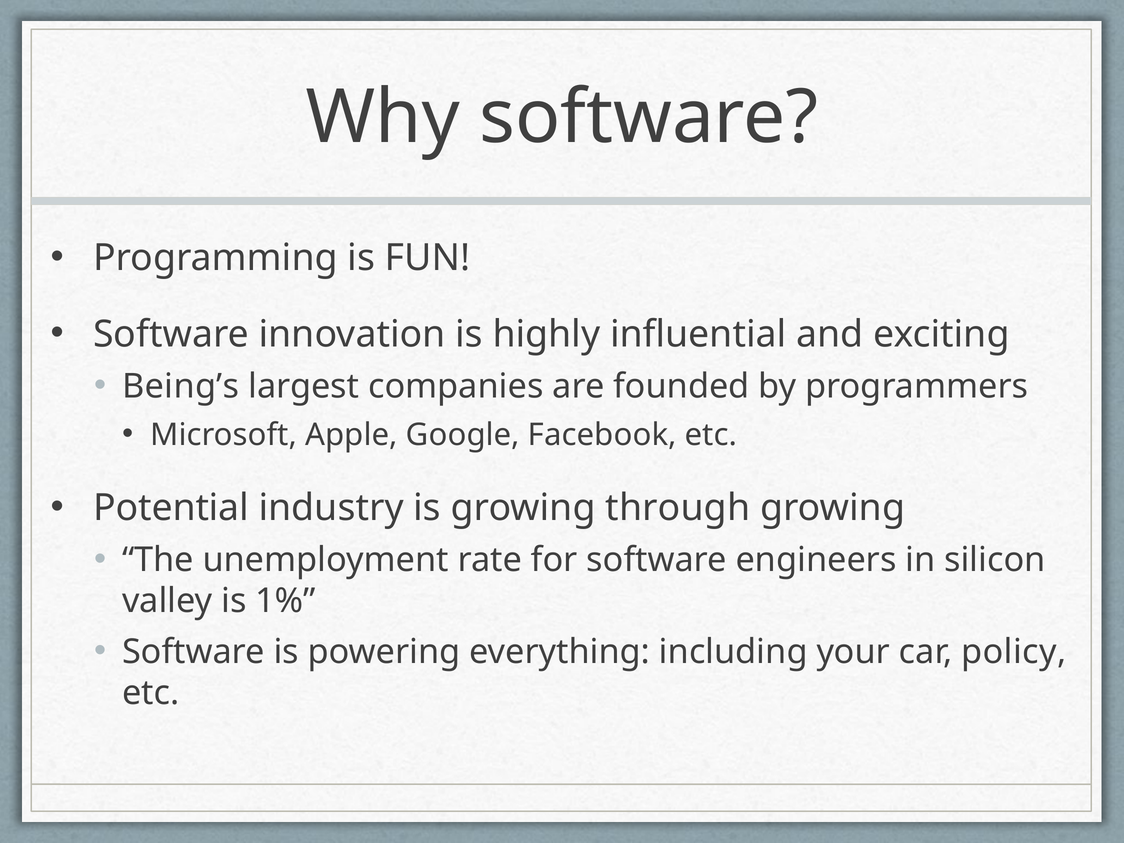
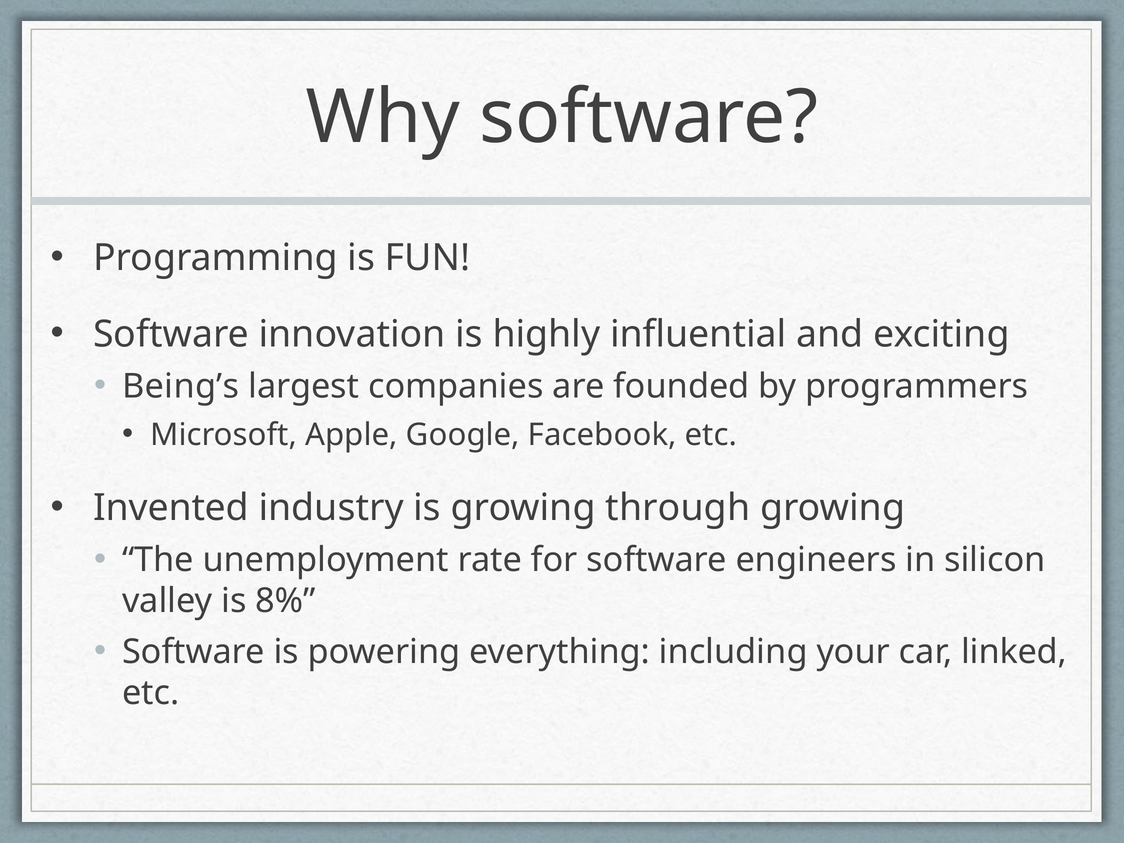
Potential: Potential -> Invented
1%: 1% -> 8%
policy: policy -> linked
